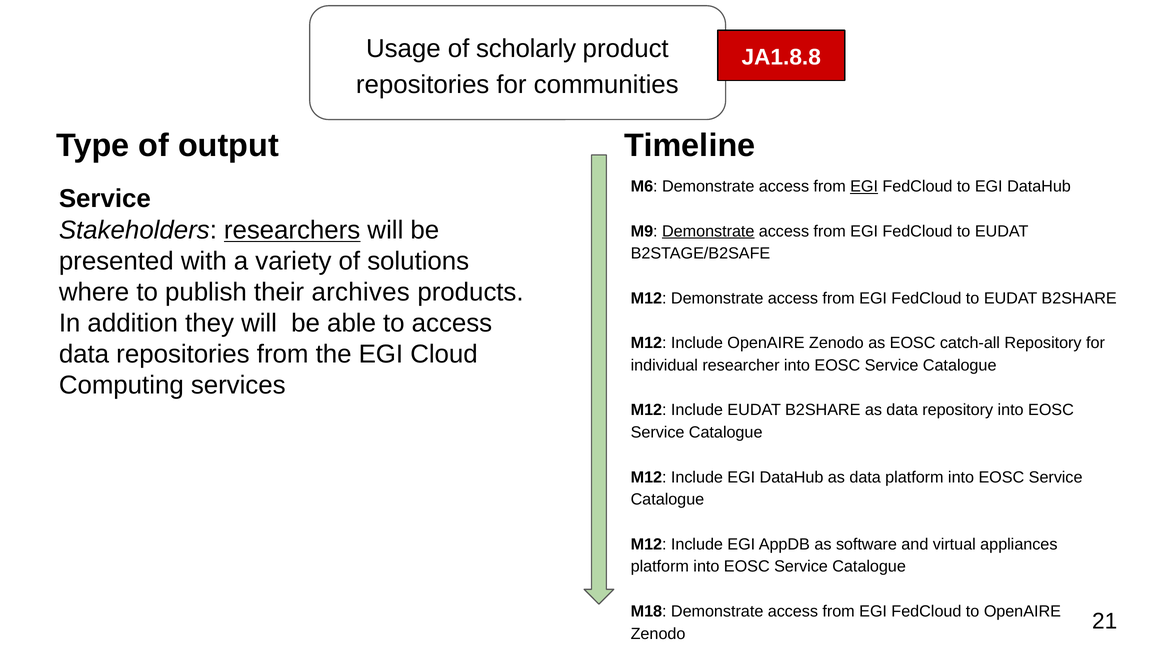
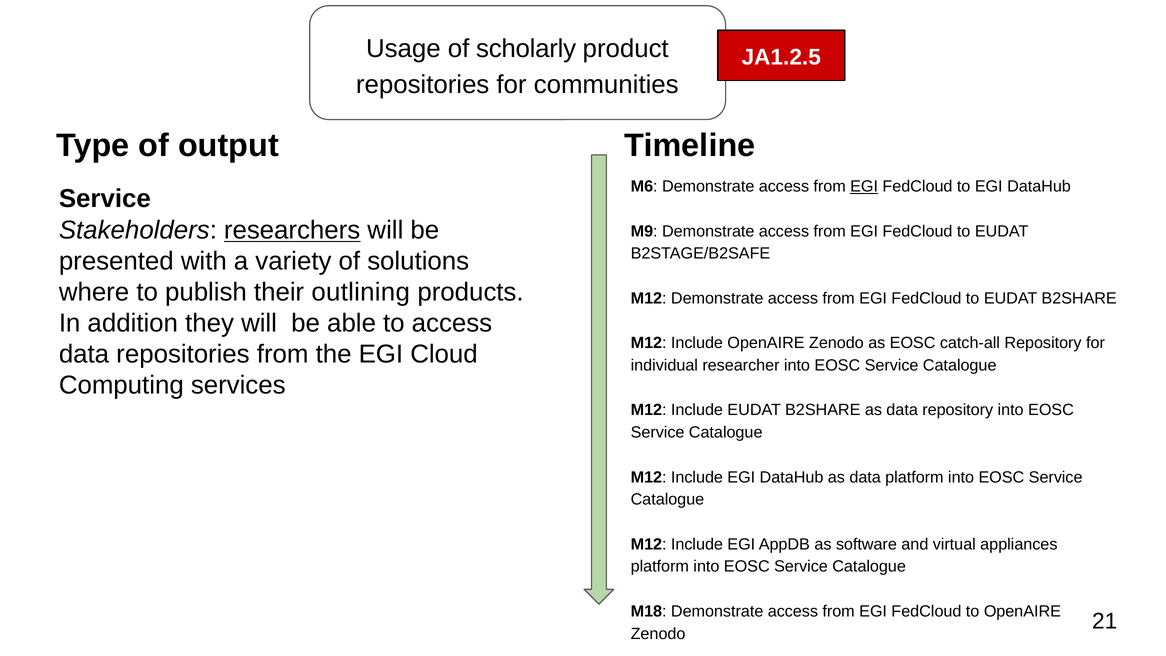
JA1.8.8: JA1.8.8 -> JA1.2.5
Demonstrate at (708, 231) underline: present -> none
archives: archives -> outlining
